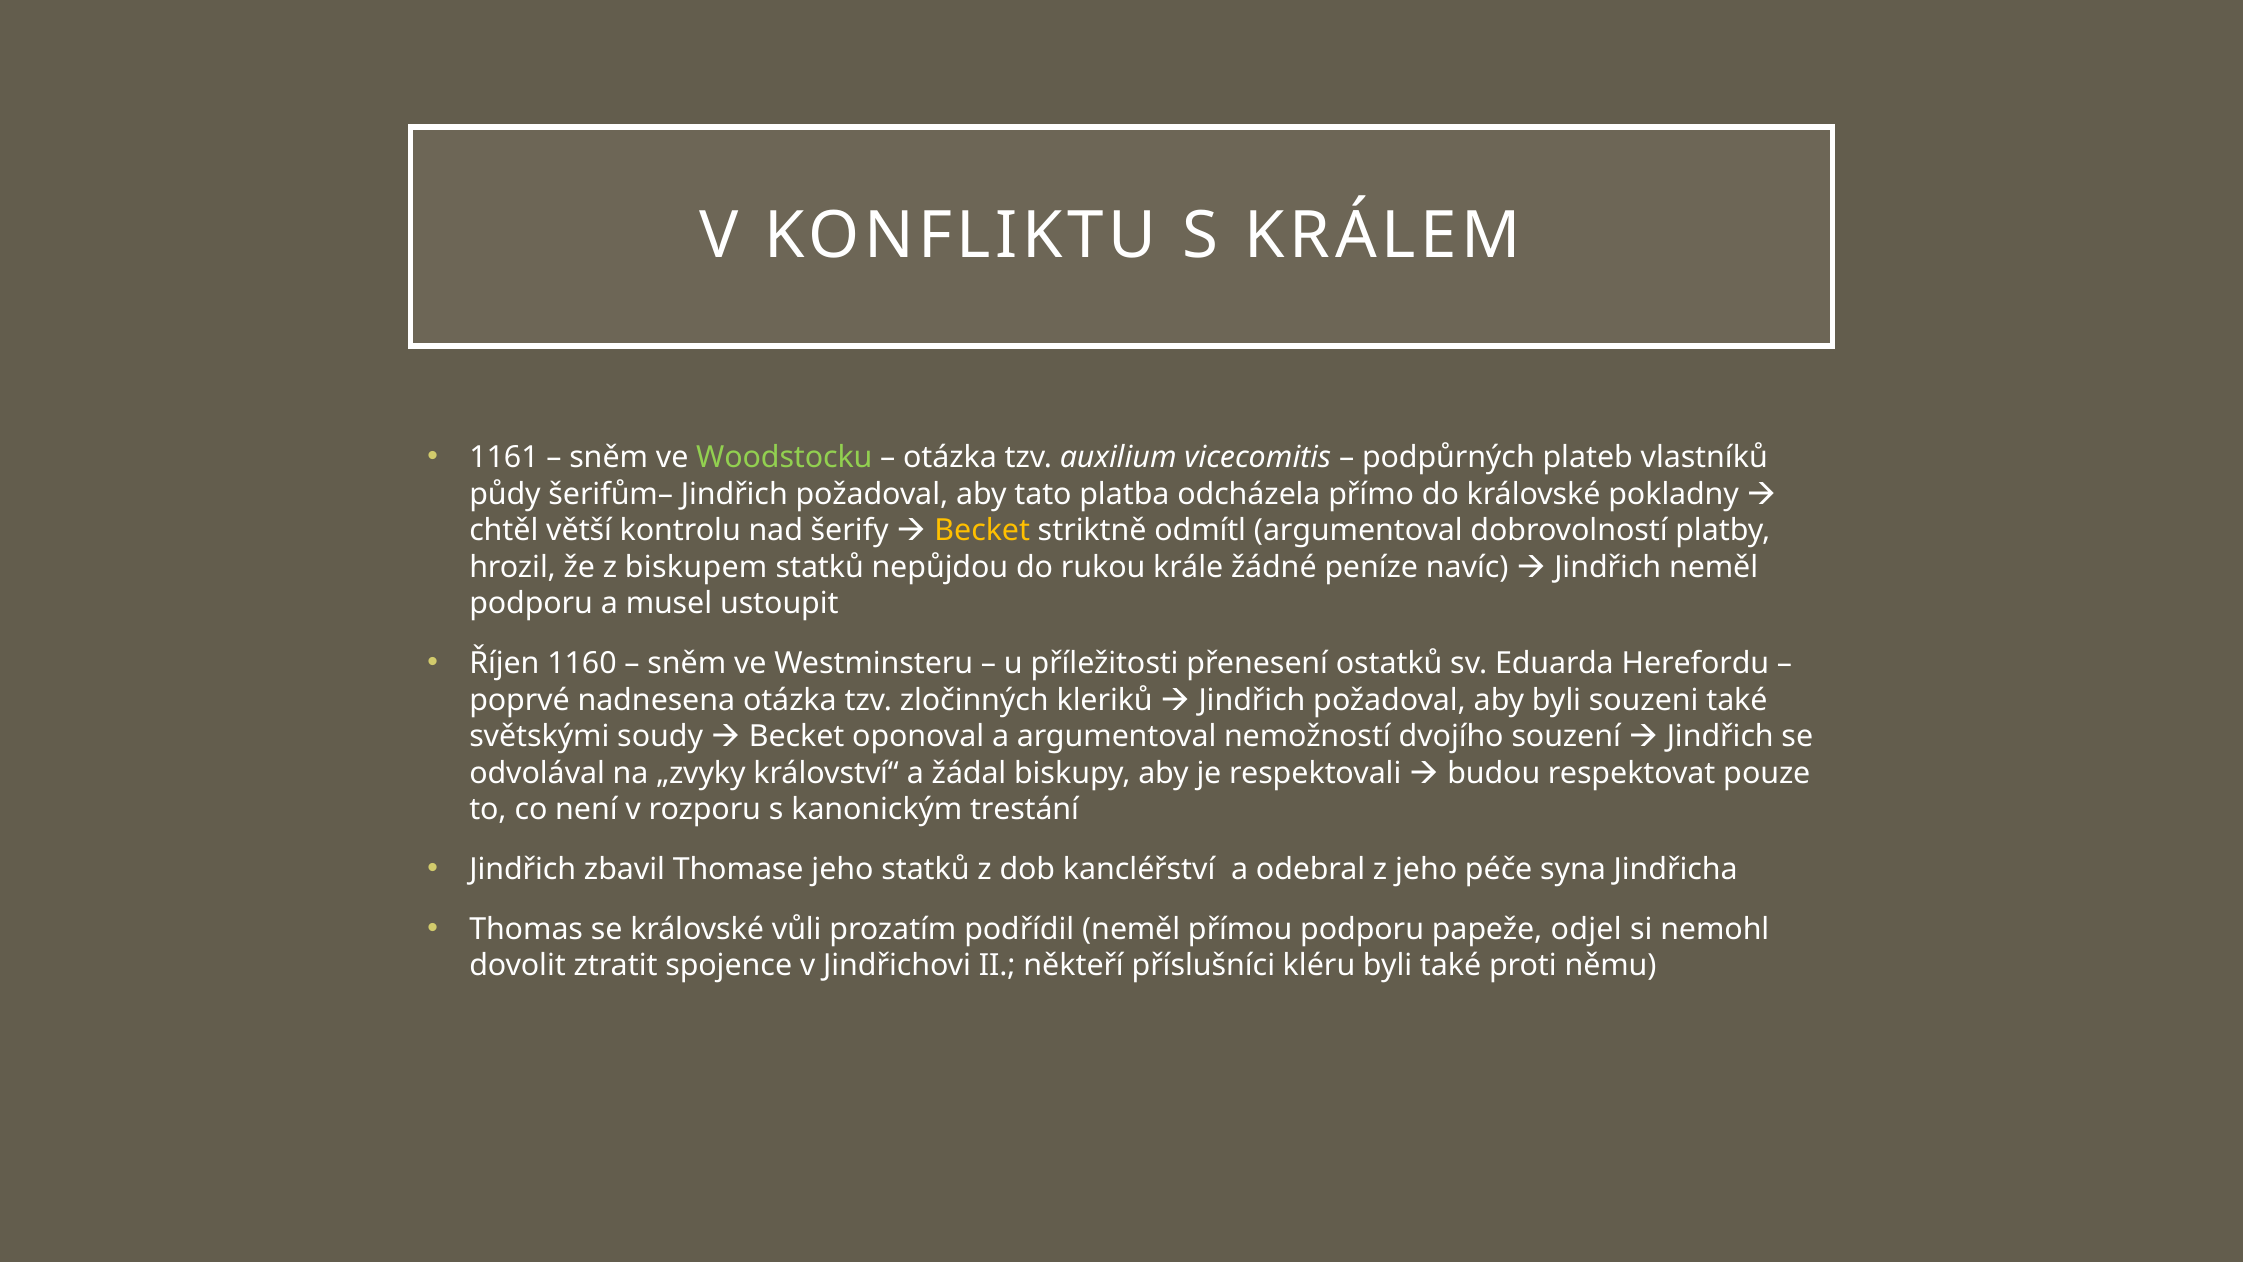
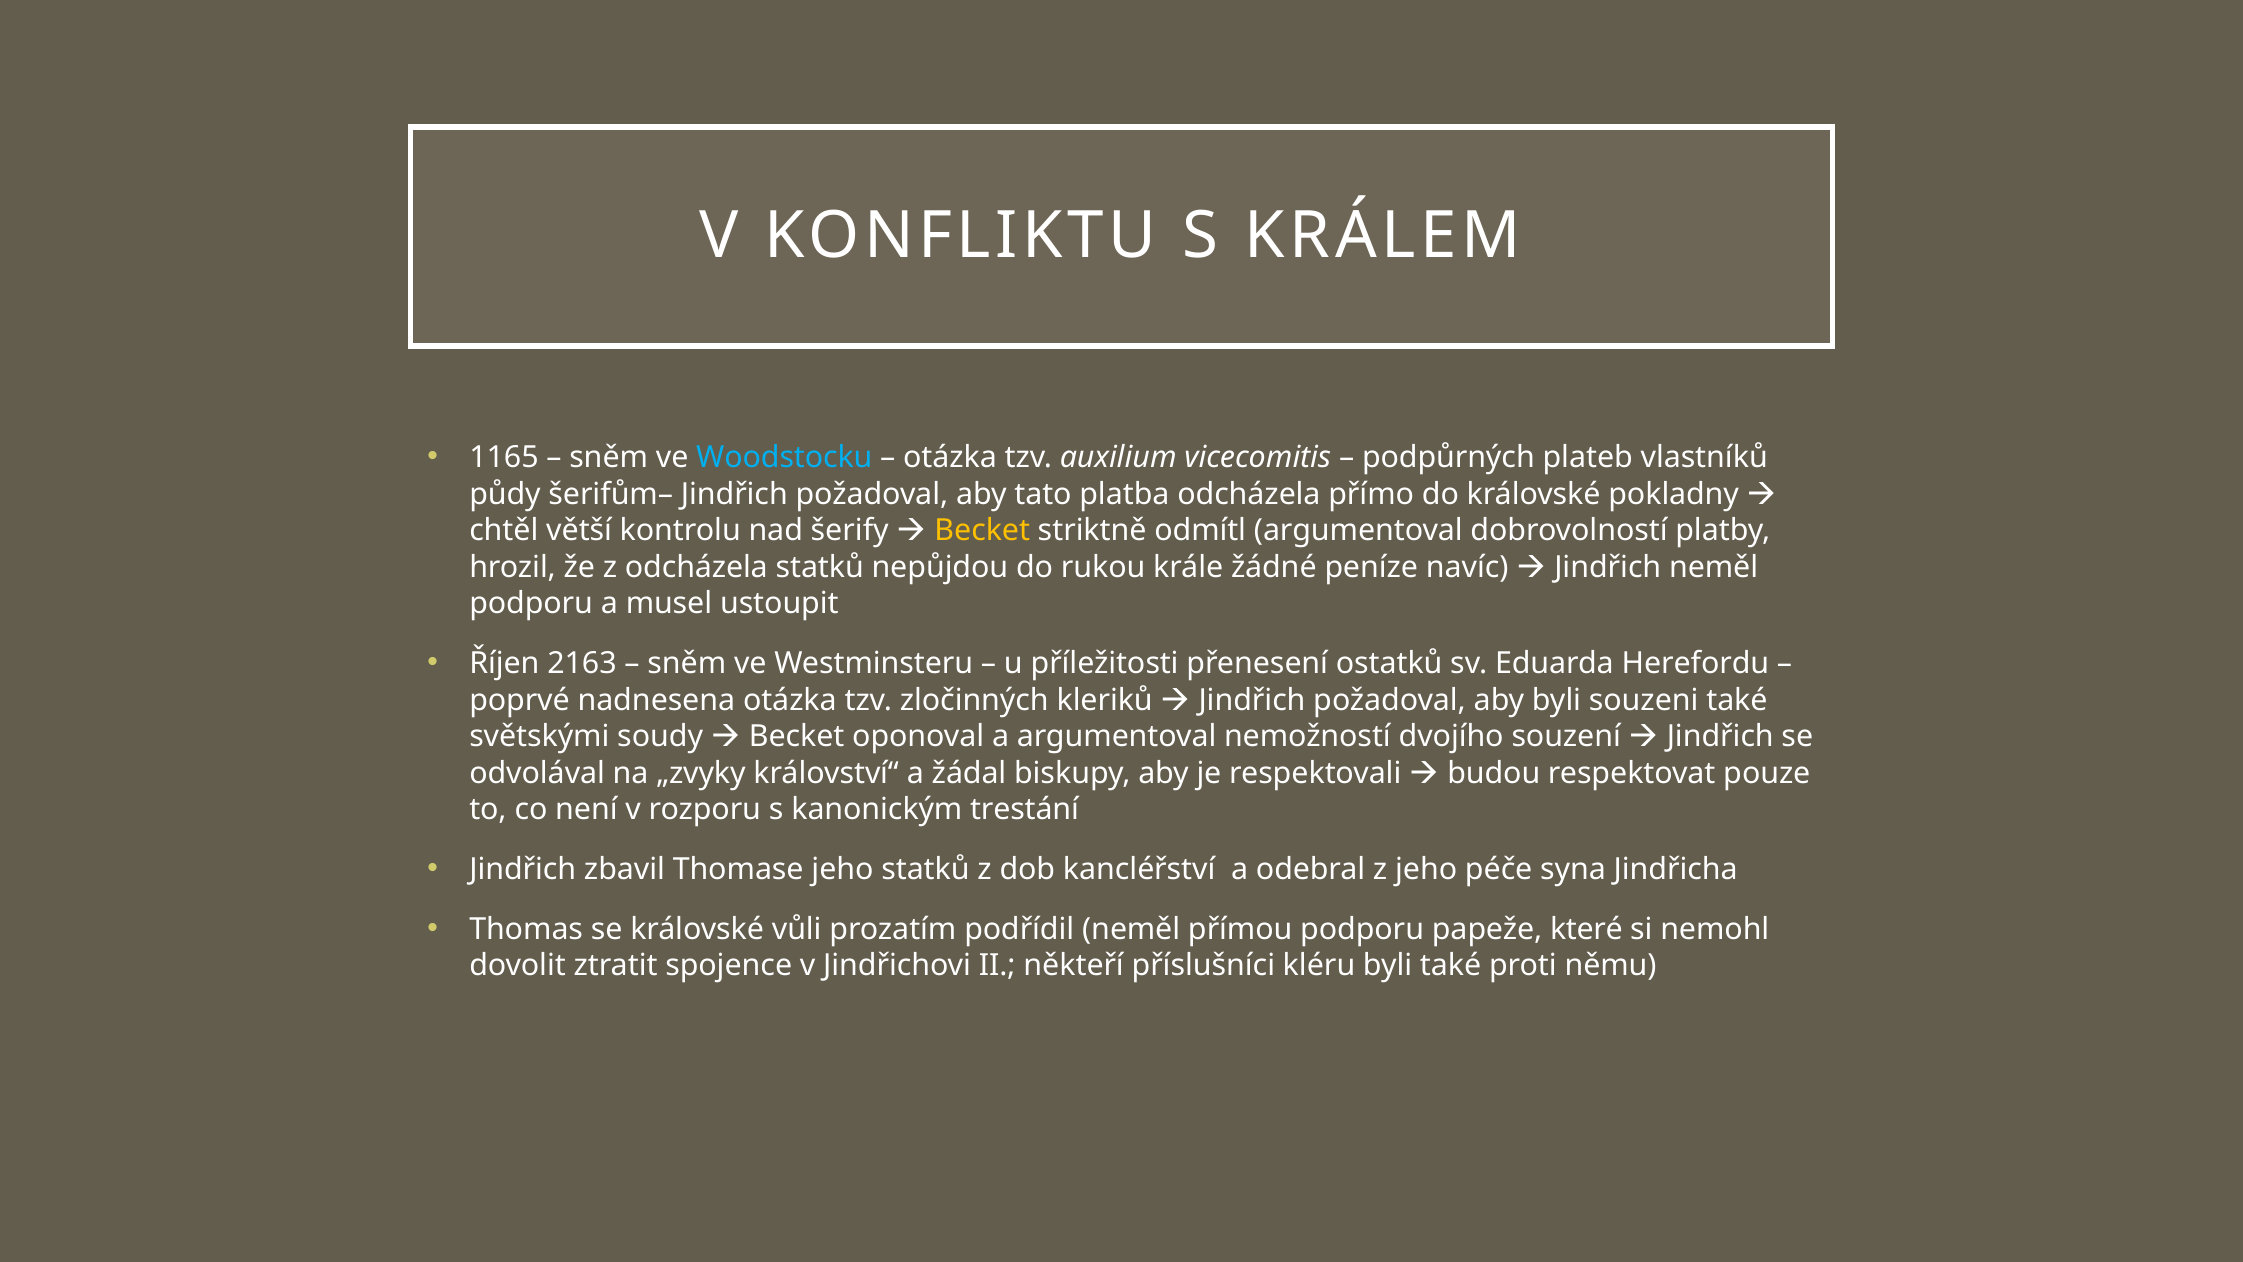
1161: 1161 -> 1165
Woodstocku colour: light green -> light blue
z biskupem: biskupem -> odcházela
1160: 1160 -> 2163
odjel: odjel -> které
